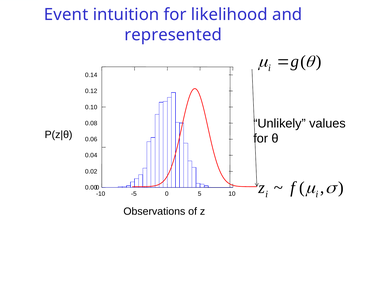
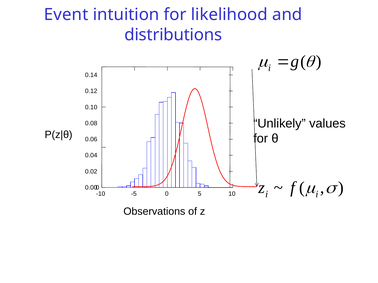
represented: represented -> distributions
